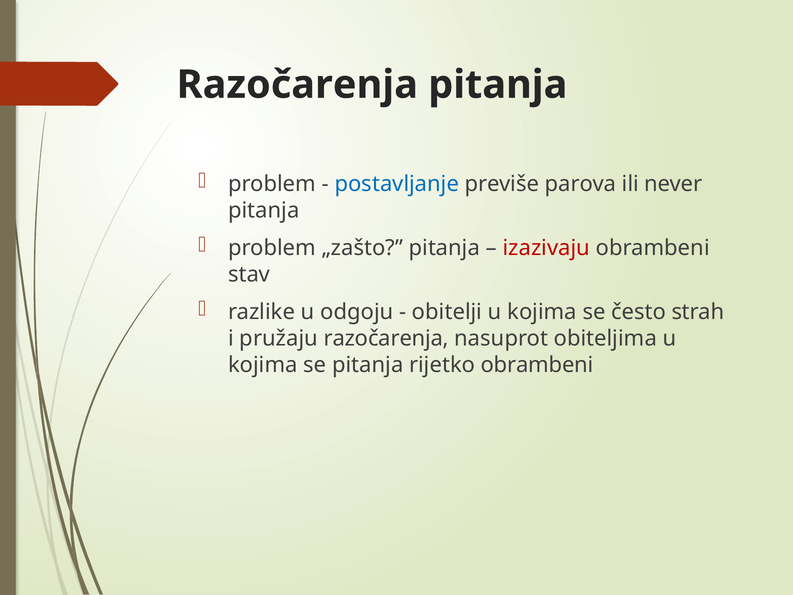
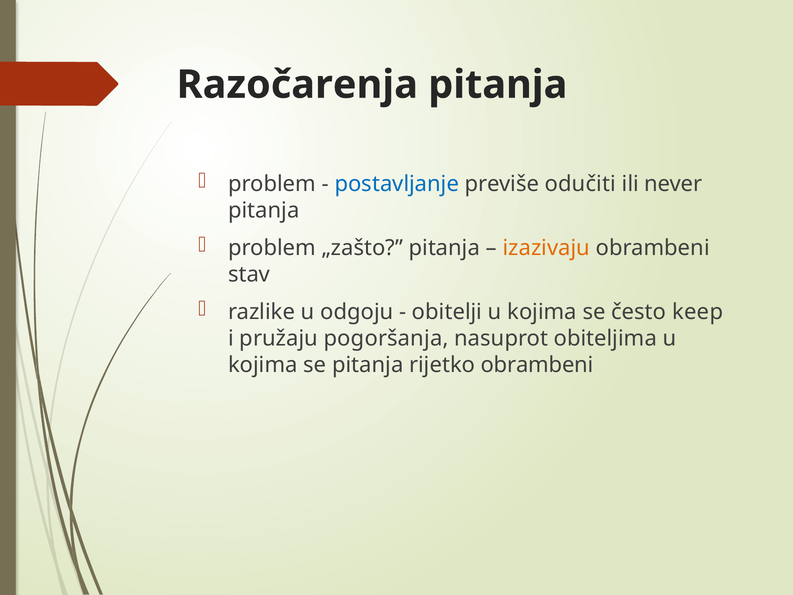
parova: parova -> odučiti
izazivaju colour: red -> orange
strah: strah -> keep
pružaju razočarenja: razočarenja -> pogoršanja
